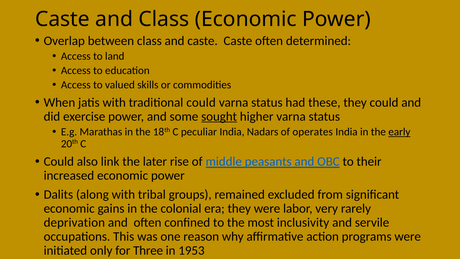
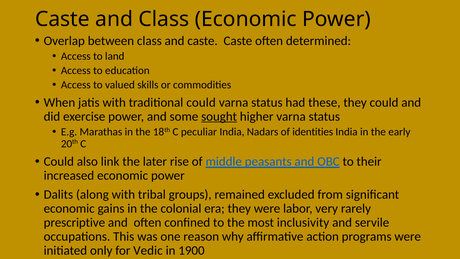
operates: operates -> identities
early underline: present -> none
deprivation: deprivation -> prescriptive
Three: Three -> Vedic
1953: 1953 -> 1900
